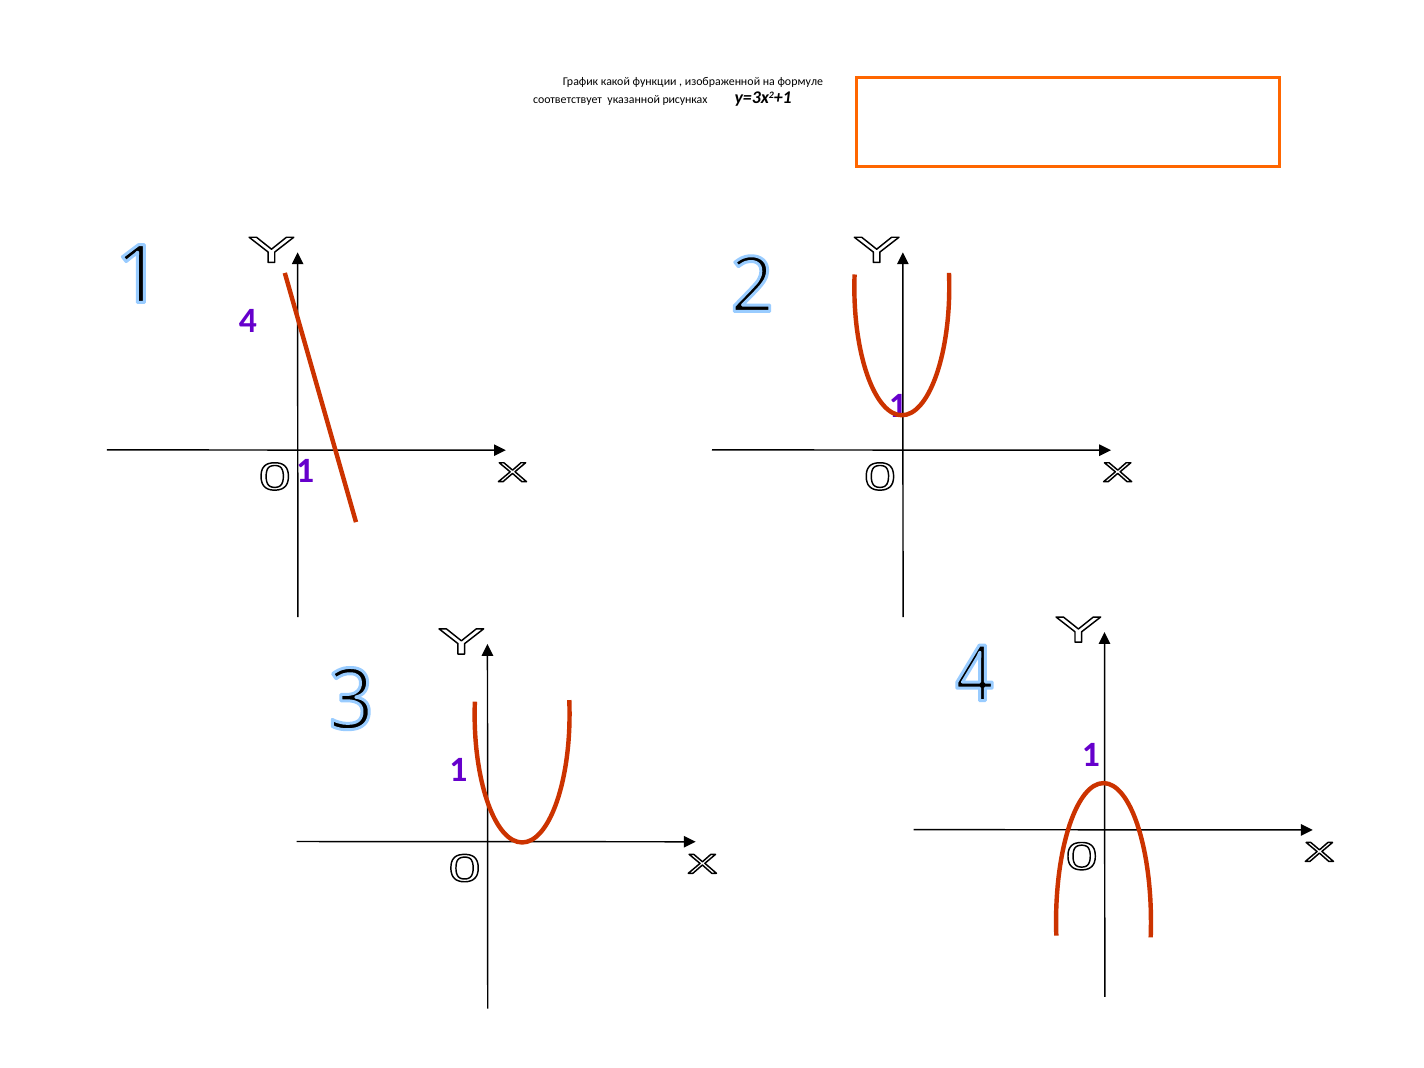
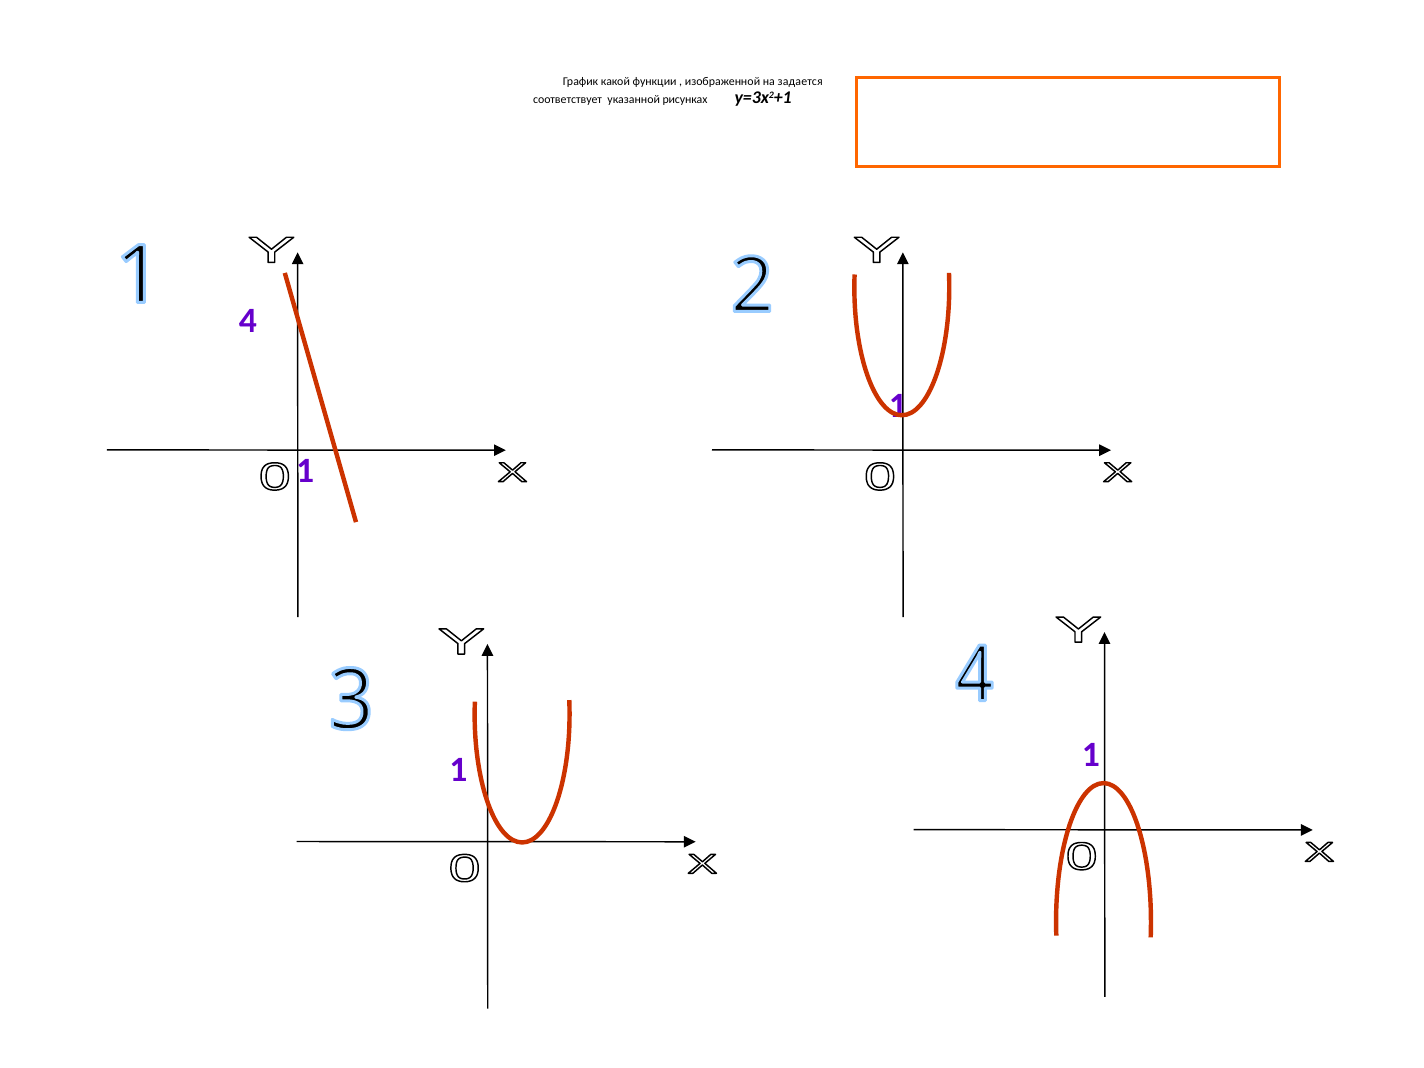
формуле: формуле -> задается
